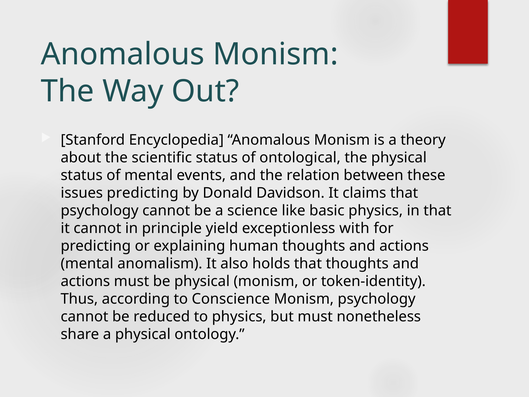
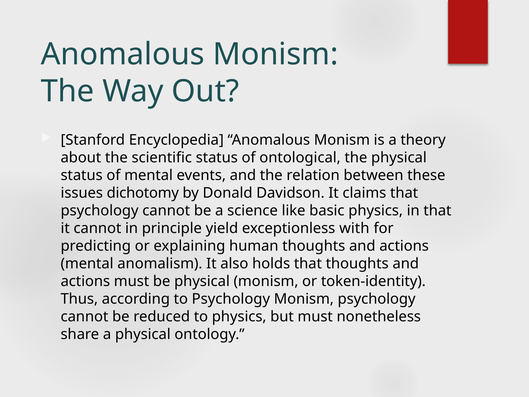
issues predicting: predicting -> dichotomy
to Conscience: Conscience -> Psychology
